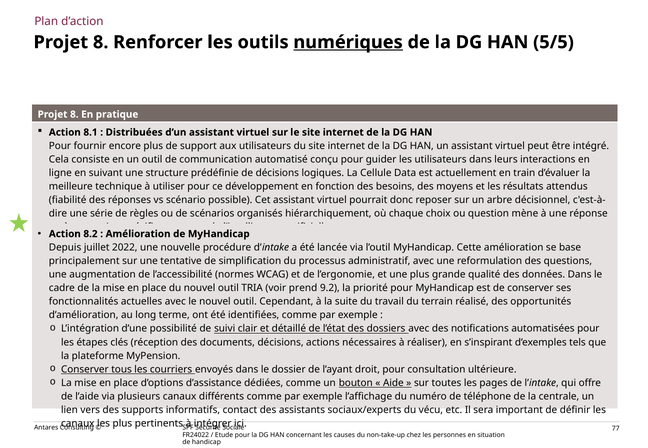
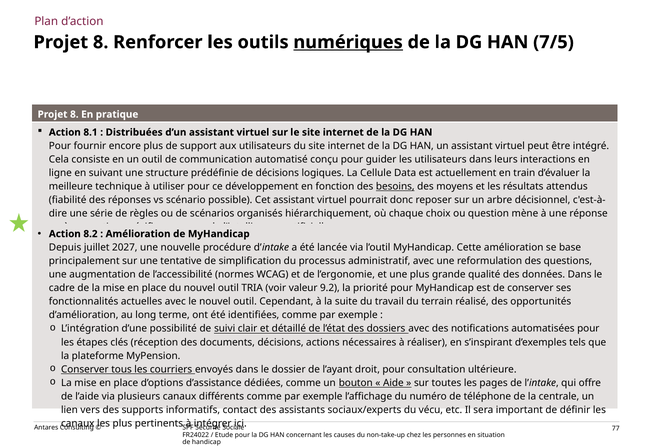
5/5: 5/5 -> 7/5
besoins underline: none -> present
2022: 2022 -> 2027
prend: prend -> valeur
